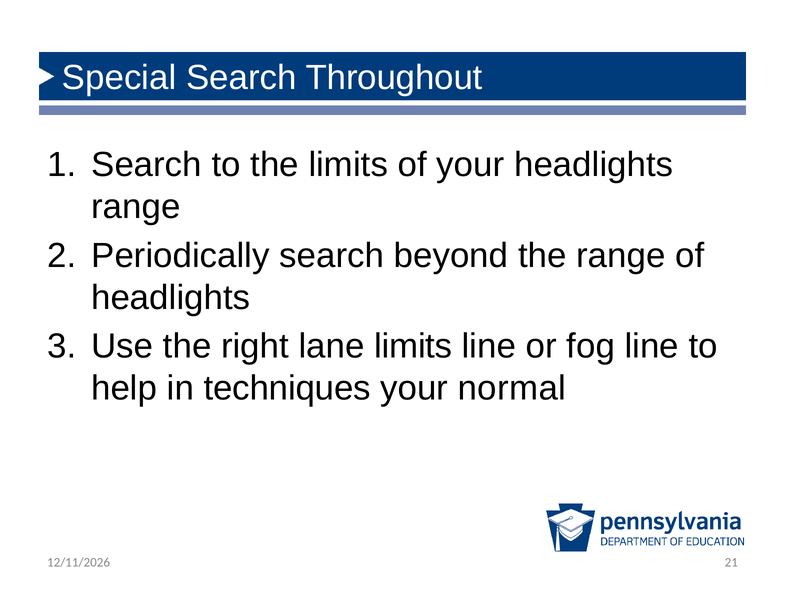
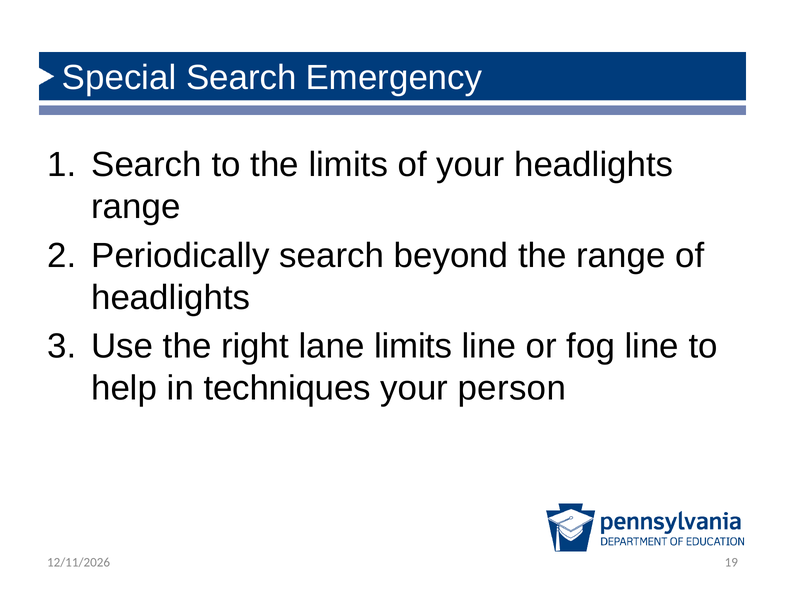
Throughout: Throughout -> Emergency
normal: normal -> person
21: 21 -> 19
